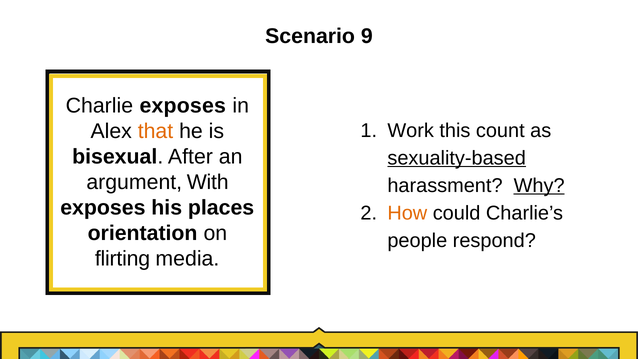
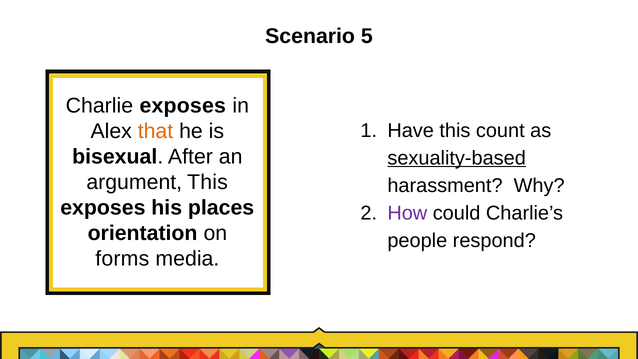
9: 9 -> 5
Work: Work -> Have
argument With: With -> This
Why underline: present -> none
How colour: orange -> purple
flirting: flirting -> forms
